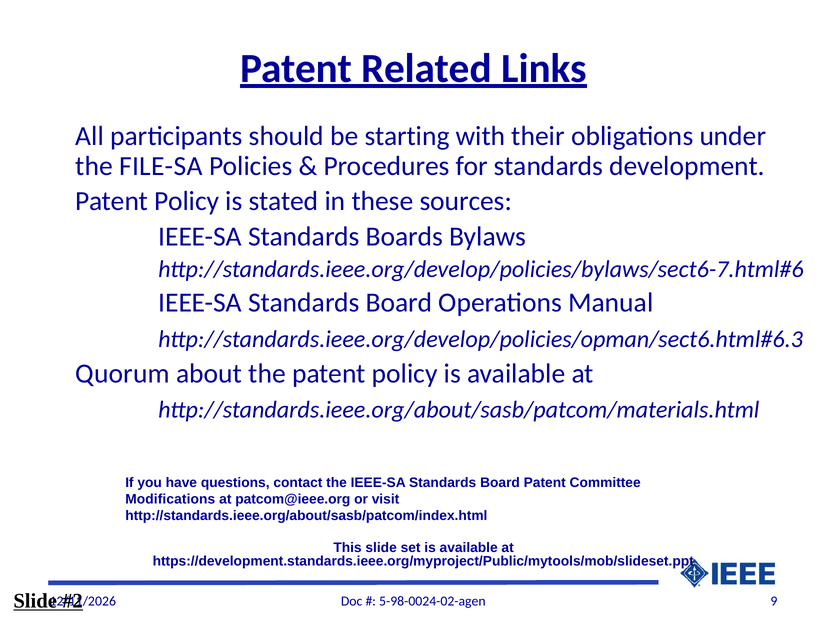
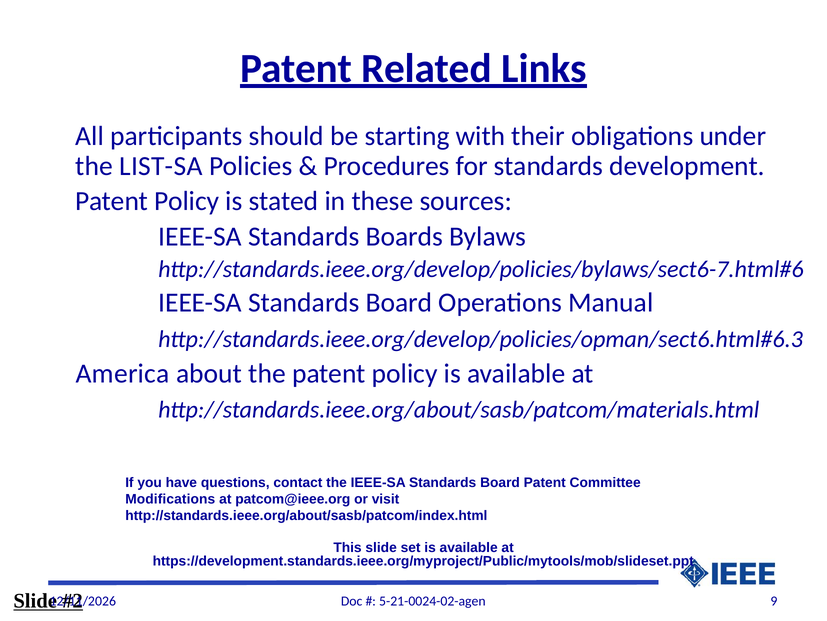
FILE-SA: FILE-SA -> LIST-SA
Quorum: Quorum -> America
5-98-0024-02-agen: 5-98-0024-02-agen -> 5-21-0024-02-agen
